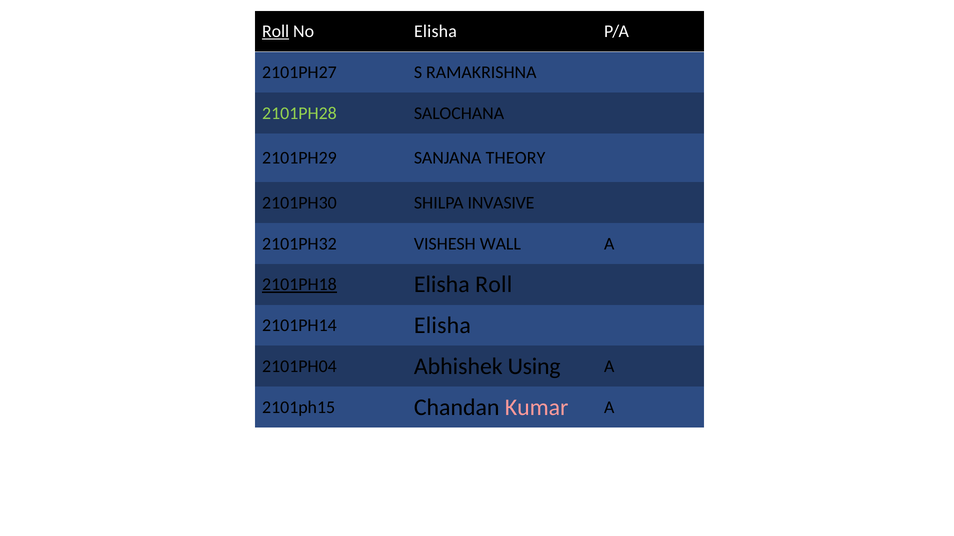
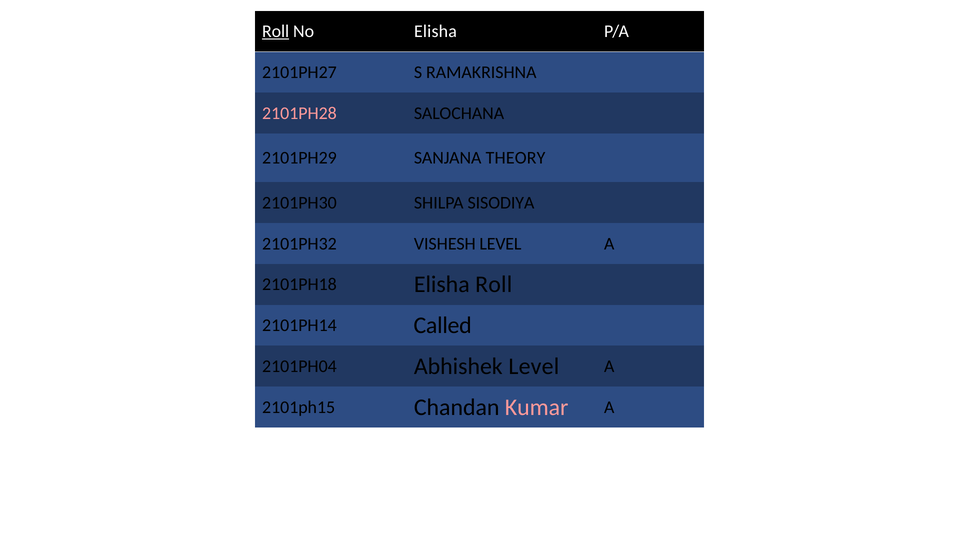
2101PH28 colour: light green -> pink
INVASIVE: INVASIVE -> SISODIYA
VISHESH WALL: WALL -> LEVEL
2101PH18 underline: present -> none
2101PH14 Elisha: Elisha -> Called
Abhishek Using: Using -> Level
